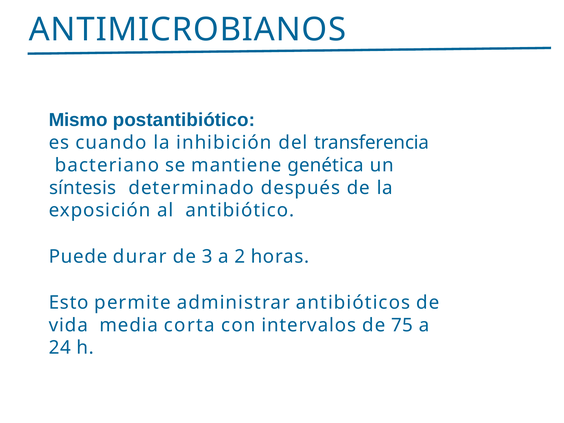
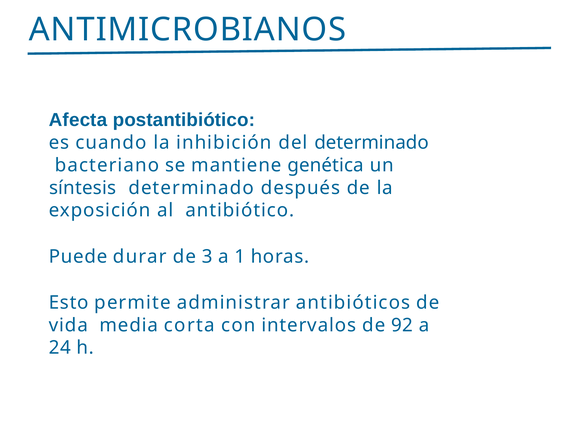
Mismo: Mismo -> Afecta
del transferencia: transferencia -> determinado
2: 2 -> 1
75: 75 -> 92
